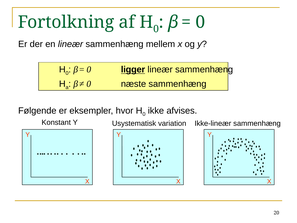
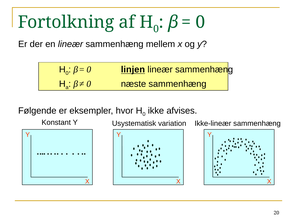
ligger: ligger -> linjen
